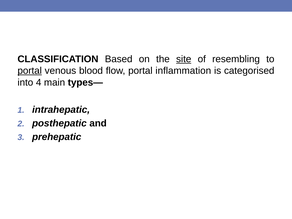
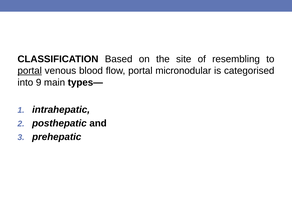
site underline: present -> none
inflammation: inflammation -> micronodular
4: 4 -> 9
